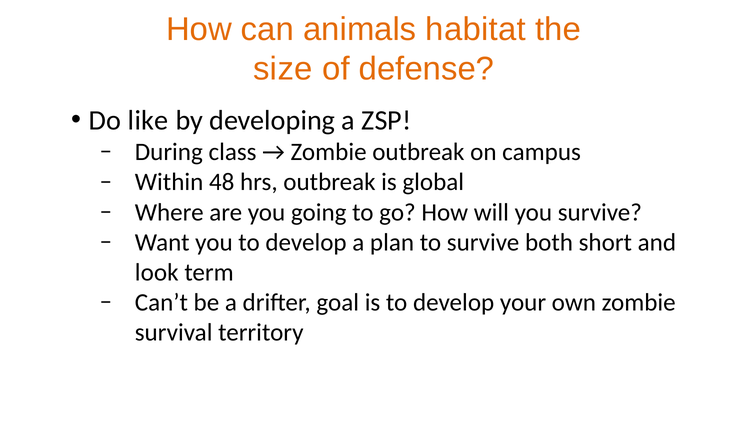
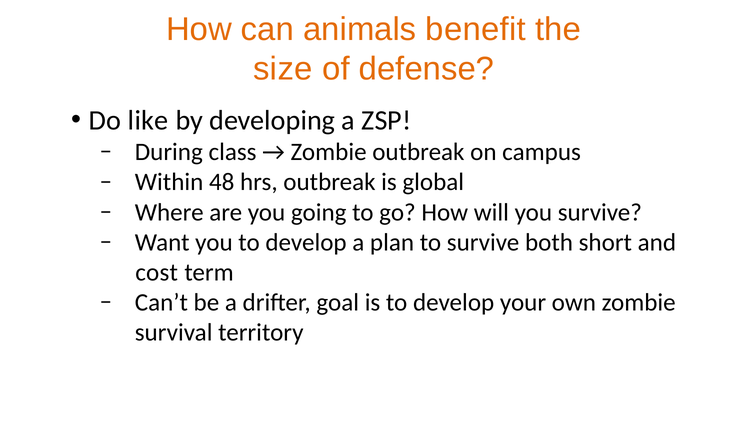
habitat: habitat -> benefit
look: look -> cost
